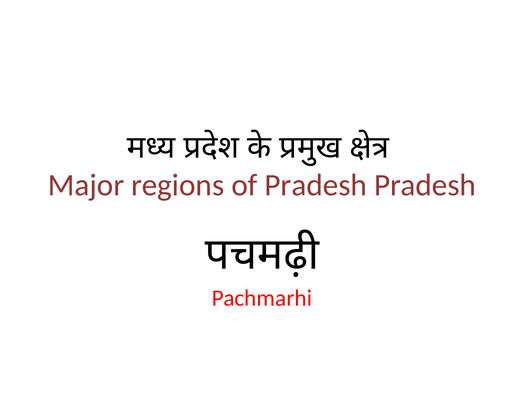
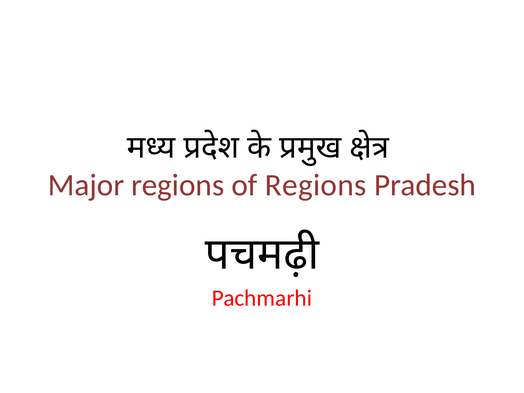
of Pradesh: Pradesh -> Regions
